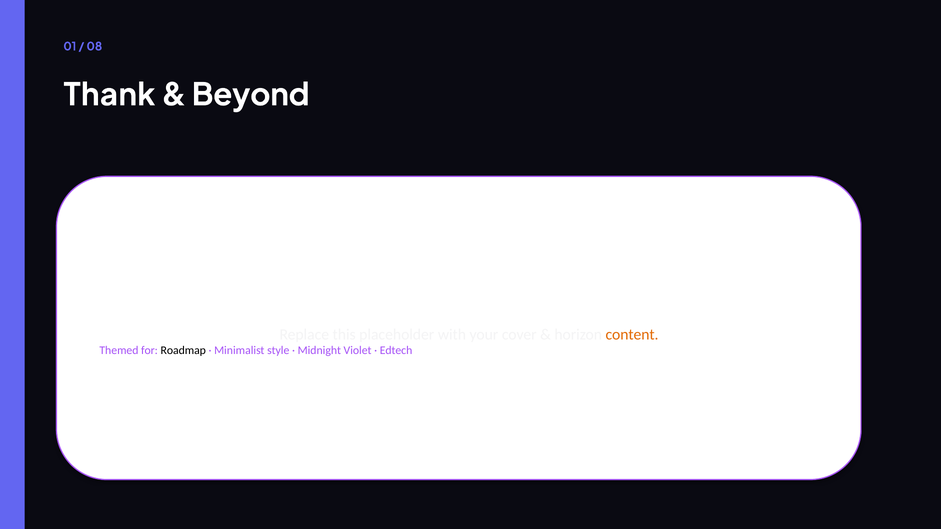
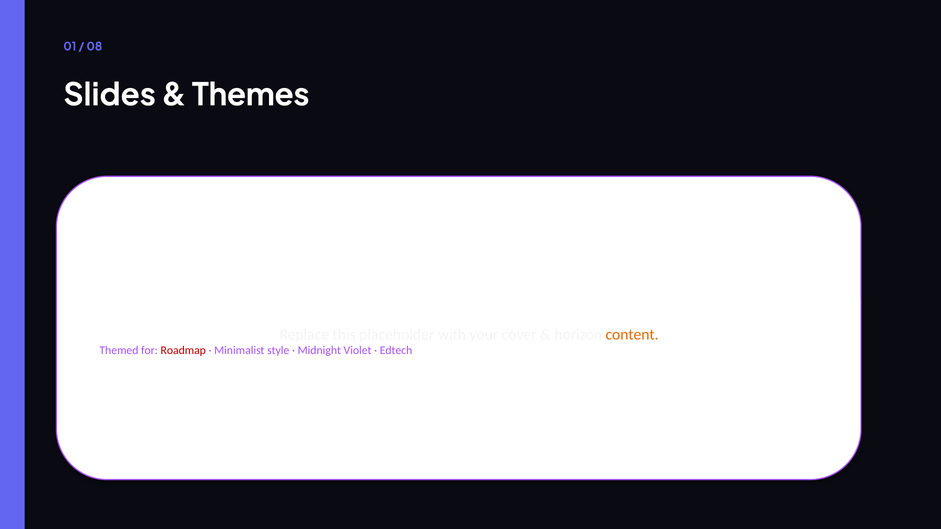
Thank: Thank -> Slides
Beyond: Beyond -> Themes
Roadmap colour: black -> red
